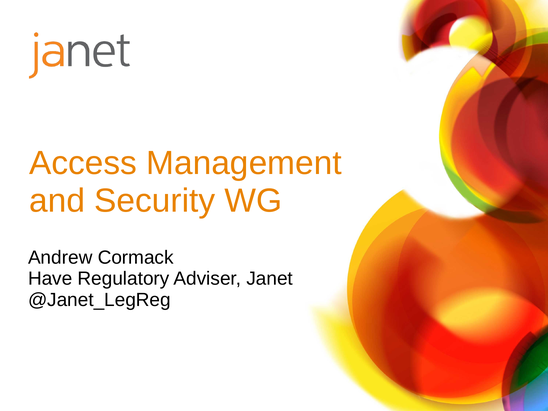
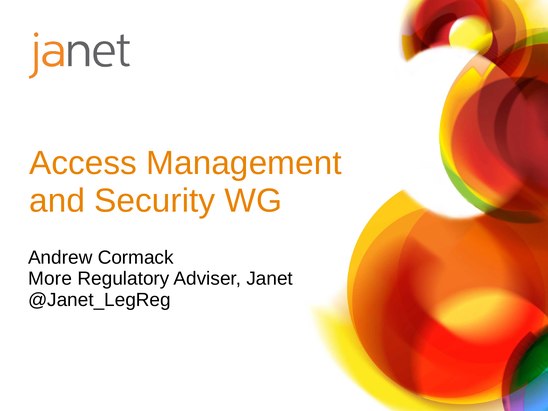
Have: Have -> More
